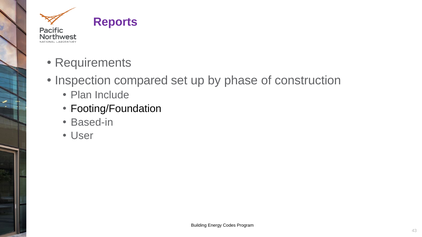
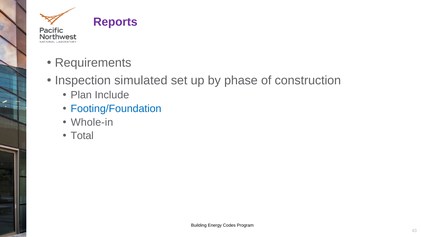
compared: compared -> simulated
Footing/Foundation colour: black -> blue
Based-in: Based-in -> Whole-in
User: User -> Total
